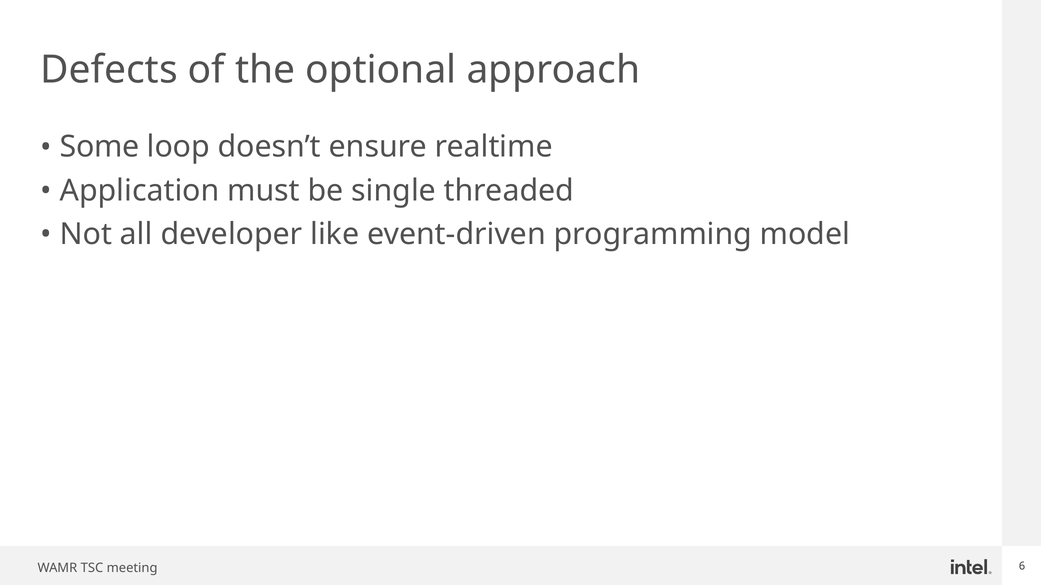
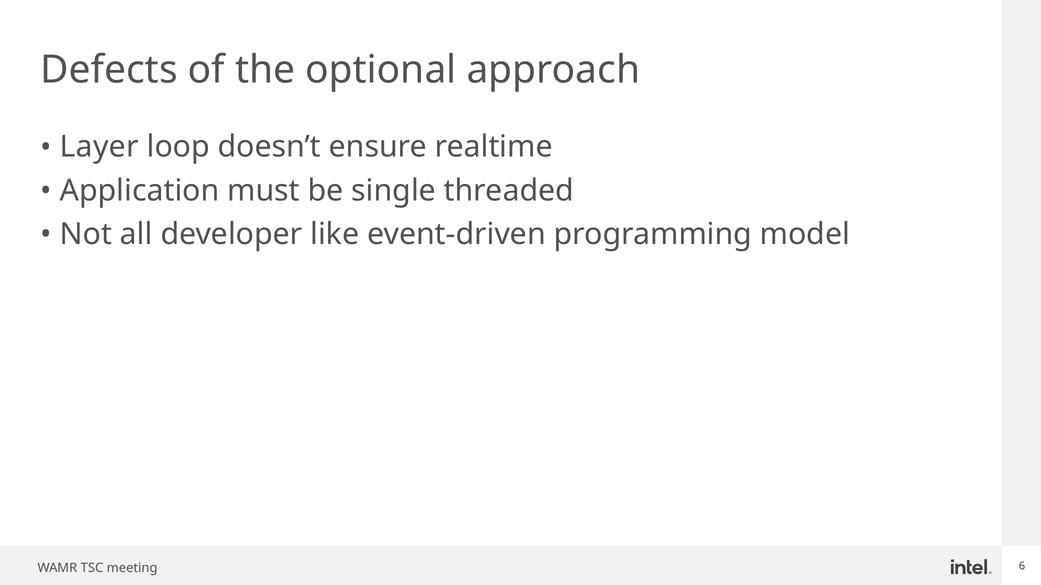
Some: Some -> Layer
